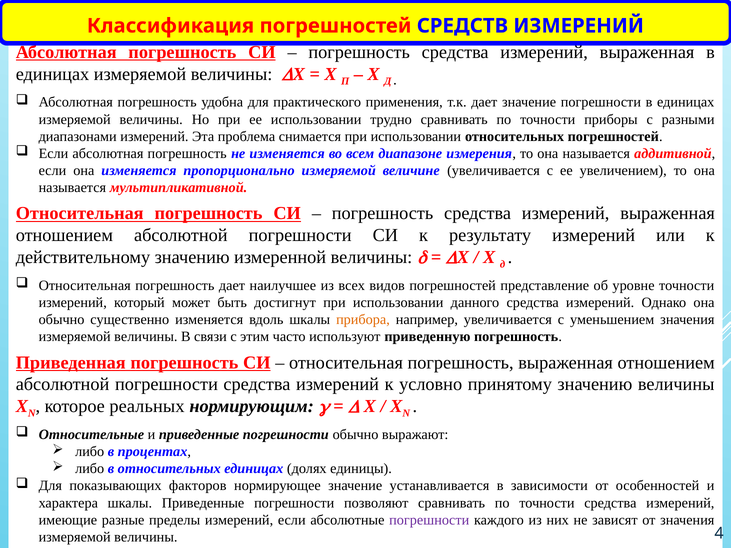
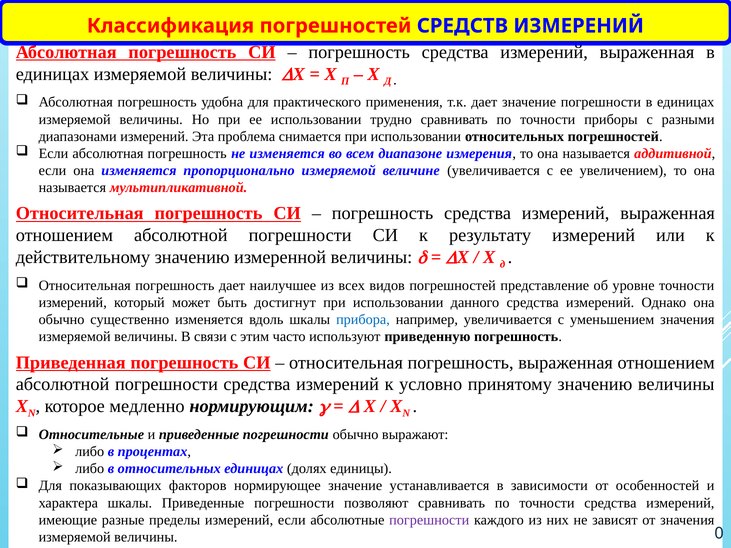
прибора colour: orange -> blue
реальных: реальных -> медленно
4: 4 -> 0
